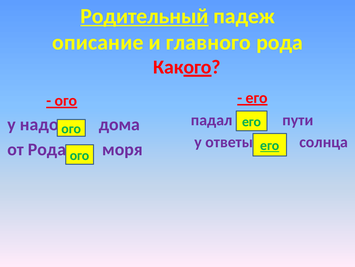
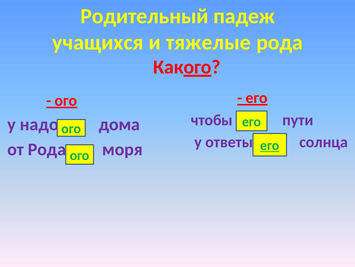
Родительный underline: present -> none
описание: описание -> учащихся
главного: главного -> тяжелые
падал: падал -> чтобы
